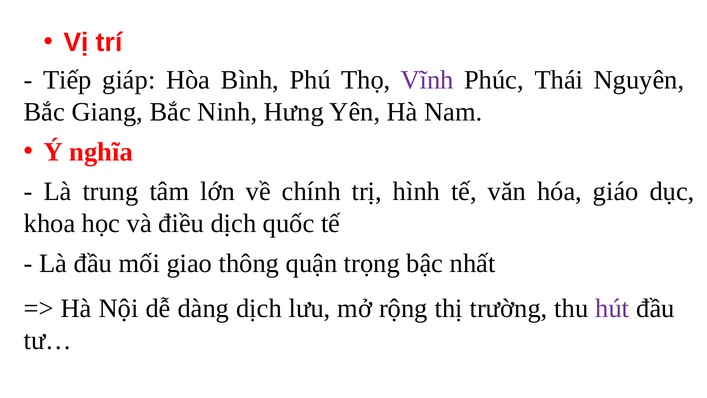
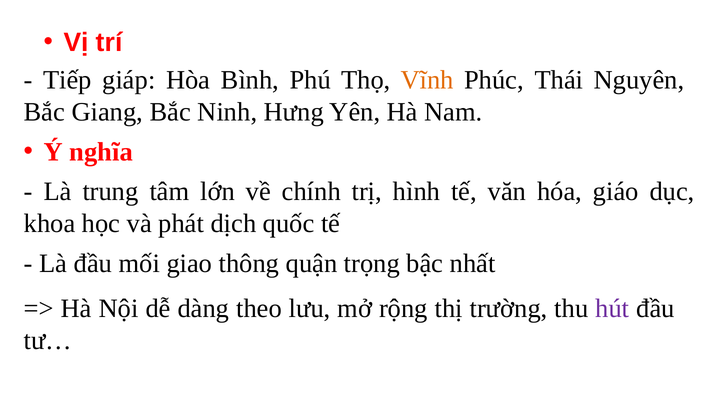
Vĩnh colour: purple -> orange
điều: điều -> phát
dàng dịch: dịch -> theo
